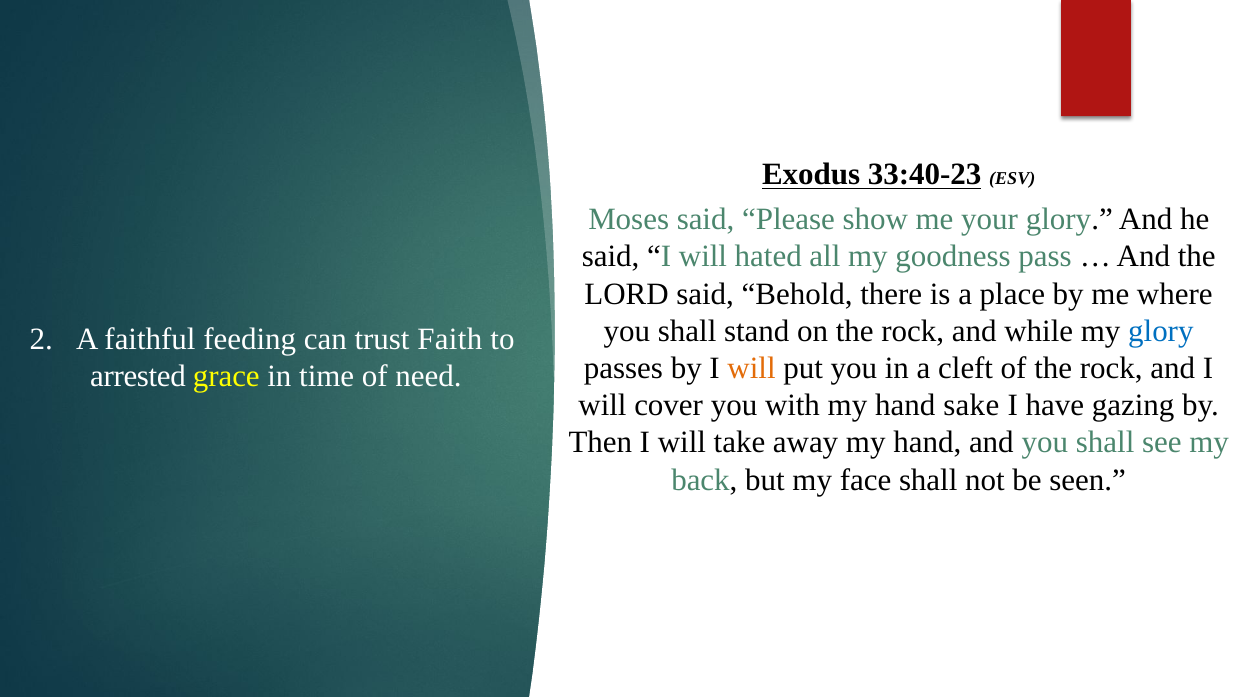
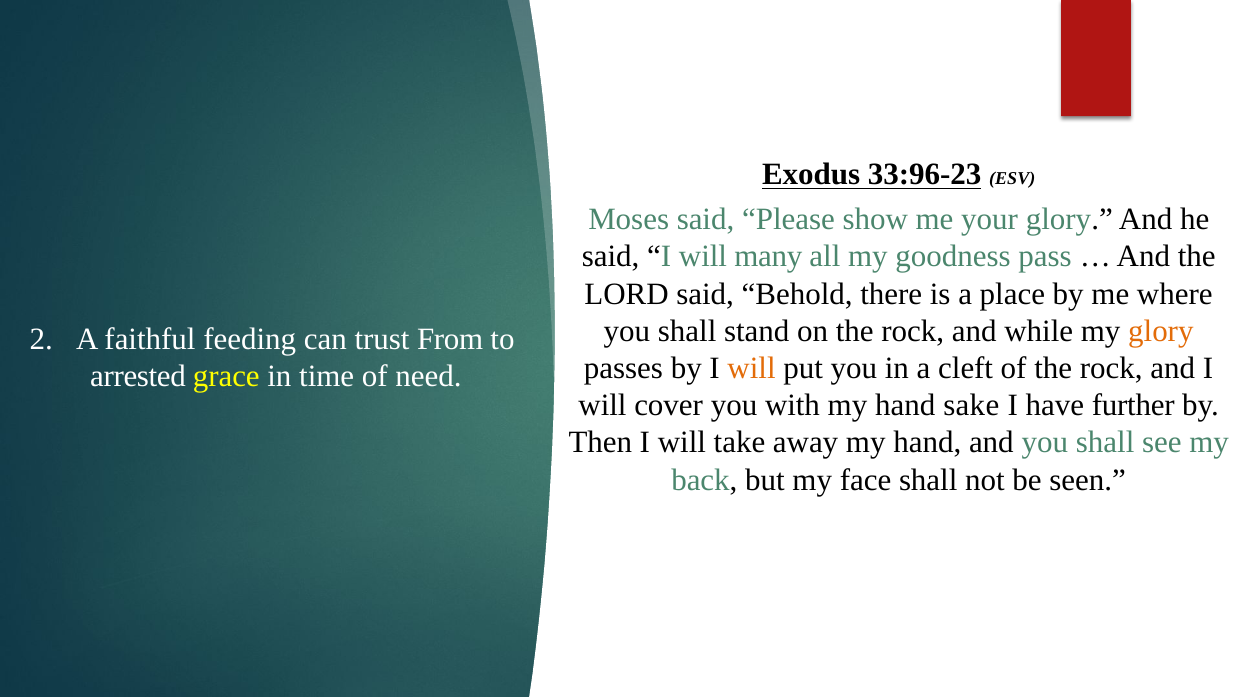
33:40-23: 33:40-23 -> 33:96-23
hated: hated -> many
glory at (1161, 331) colour: blue -> orange
Faith: Faith -> From
gazing: gazing -> further
